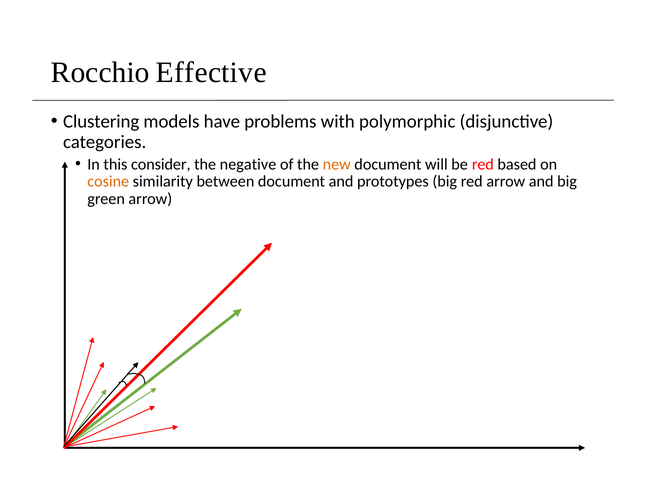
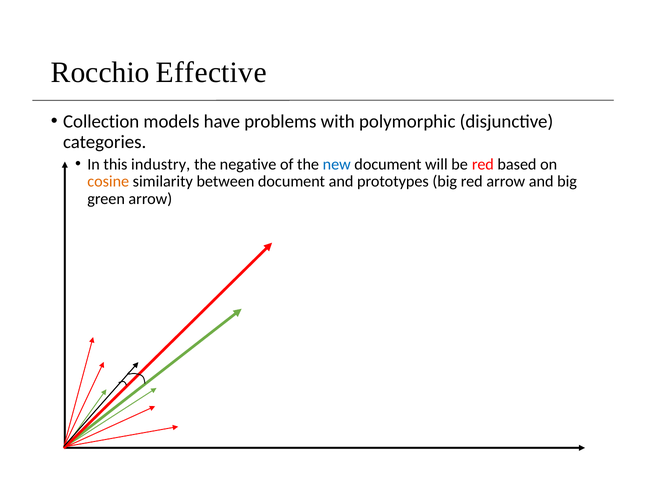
Clustering: Clustering -> Collection
consider: consider -> industry
new colour: orange -> blue
